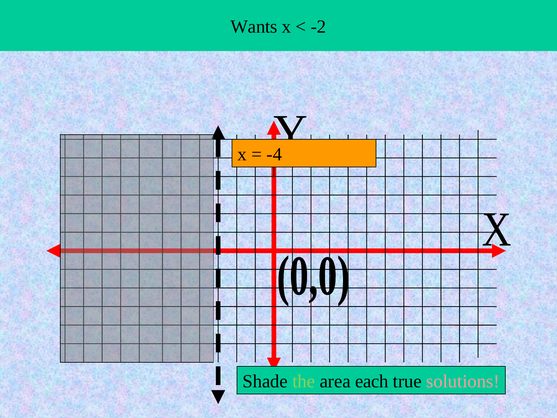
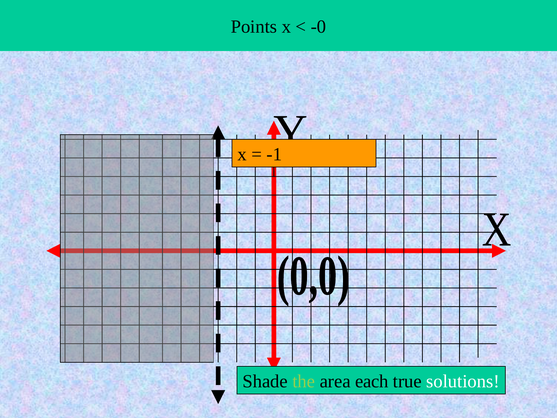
Wants: Wants -> Points
-2: -2 -> -0
-4: -4 -> -1
solutions colour: pink -> white
